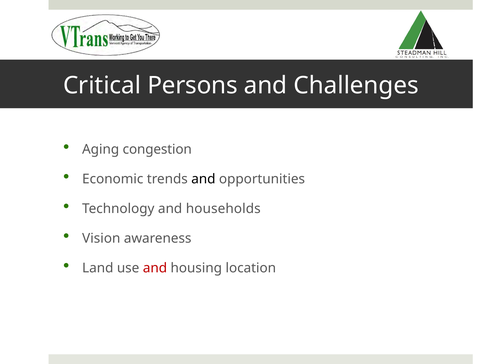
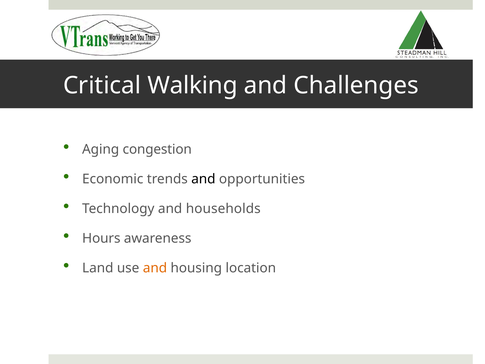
Persons: Persons -> Walking
Vision: Vision -> Hours
and at (155, 268) colour: red -> orange
